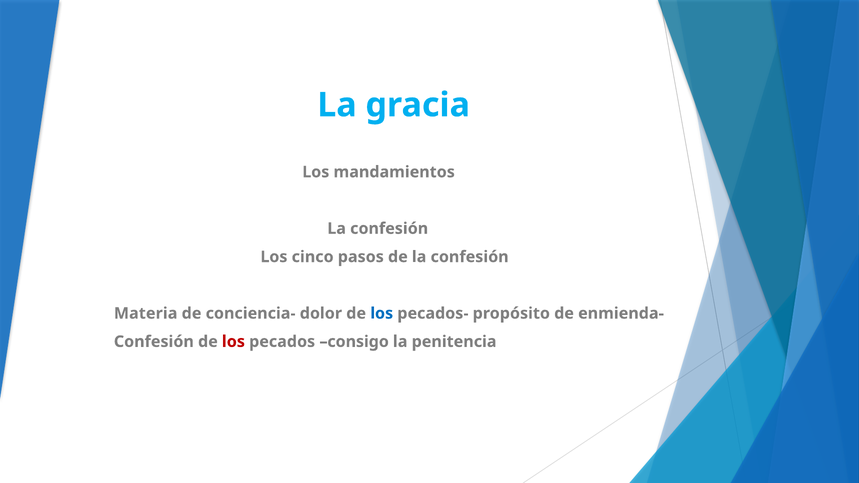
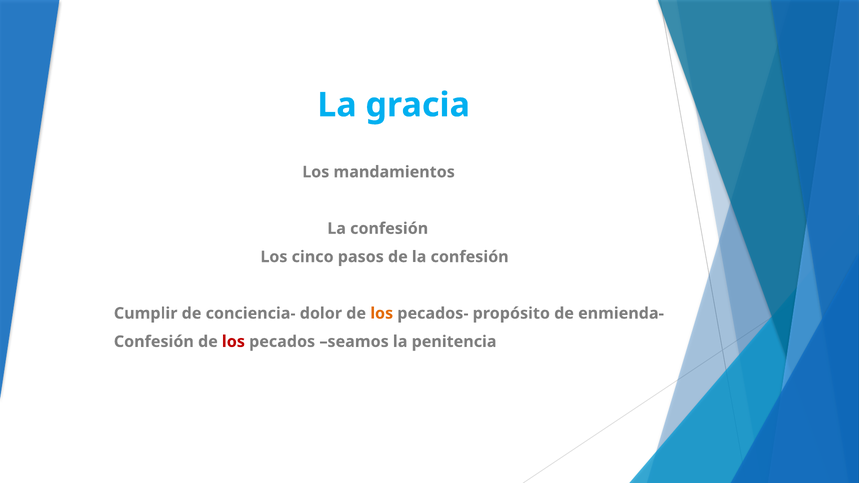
Materia: Materia -> Cumplir
los at (382, 313) colour: blue -> orange
consigo: consigo -> seamos
